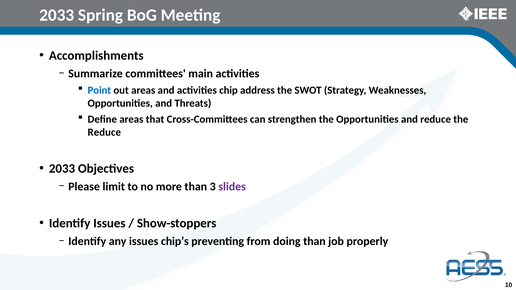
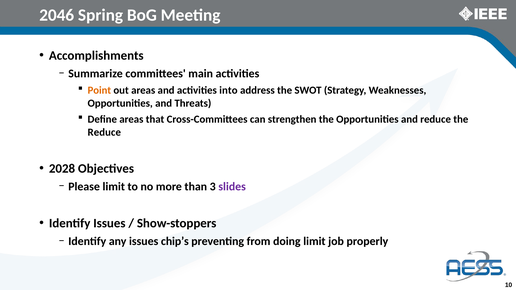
2033 at (57, 15): 2033 -> 2046
Point colour: blue -> orange
chip: chip -> into
2033 at (62, 169): 2033 -> 2028
doing than: than -> limit
